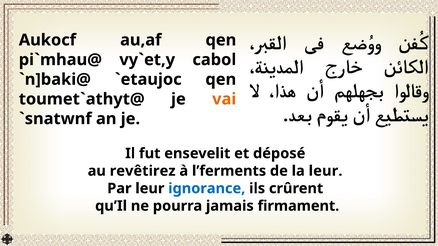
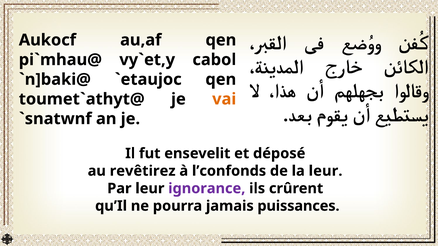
l’ferments: l’ferments -> l’confonds
ignorance colour: blue -> purple
firmament: firmament -> puissances
